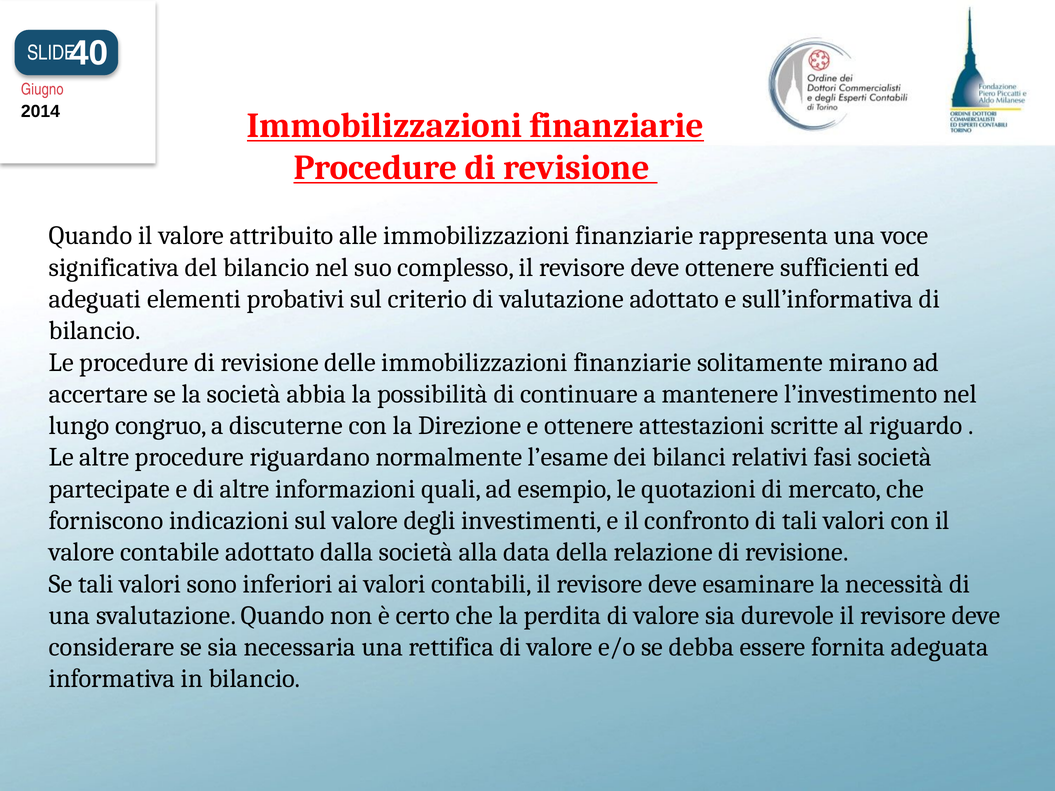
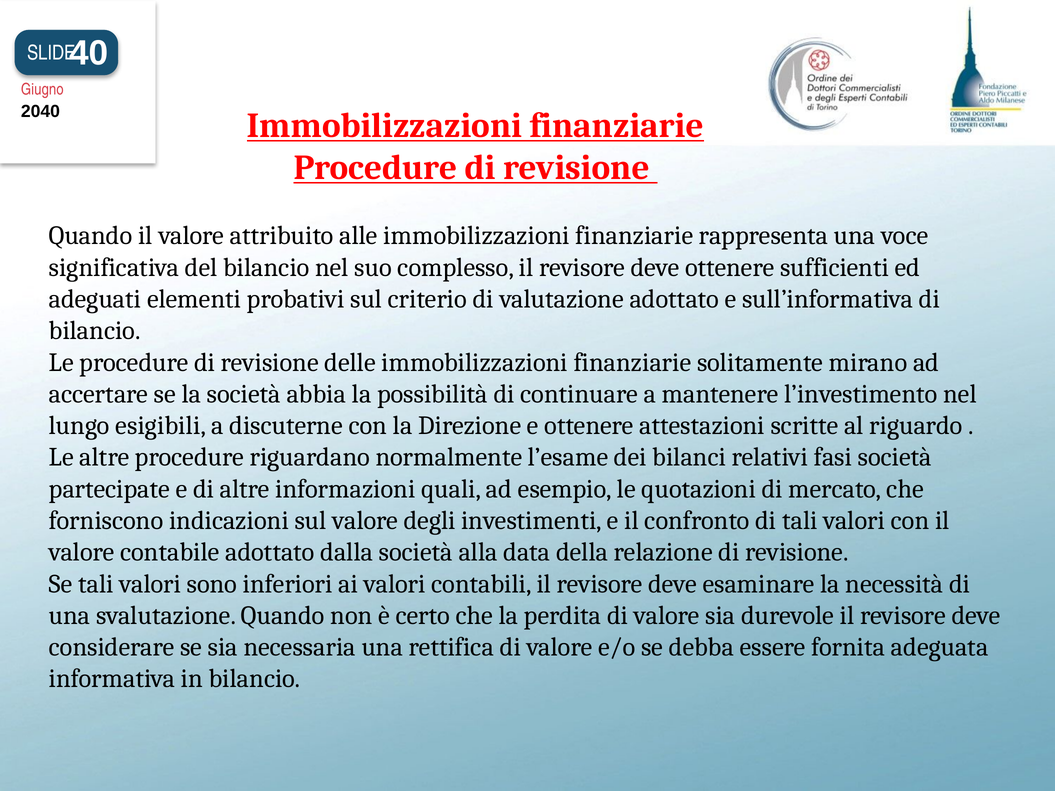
2014: 2014 -> 2040
congruo: congruo -> esigibili
